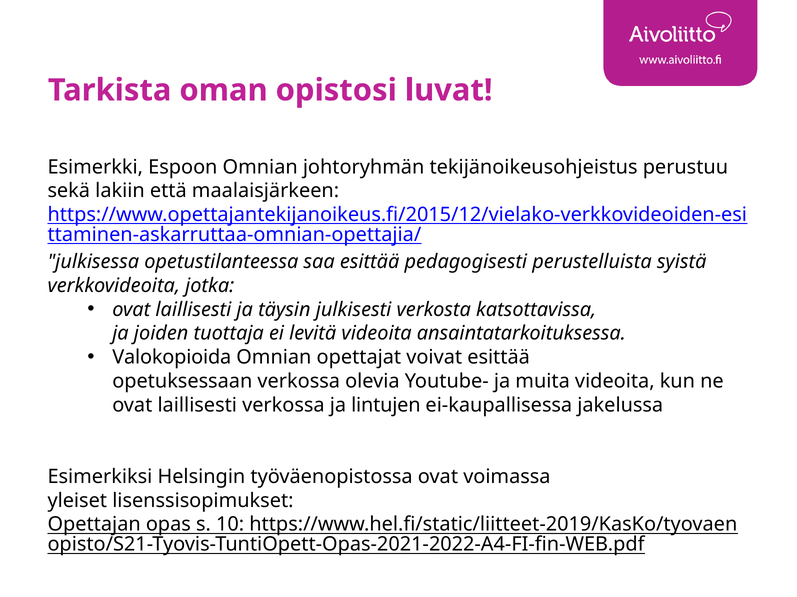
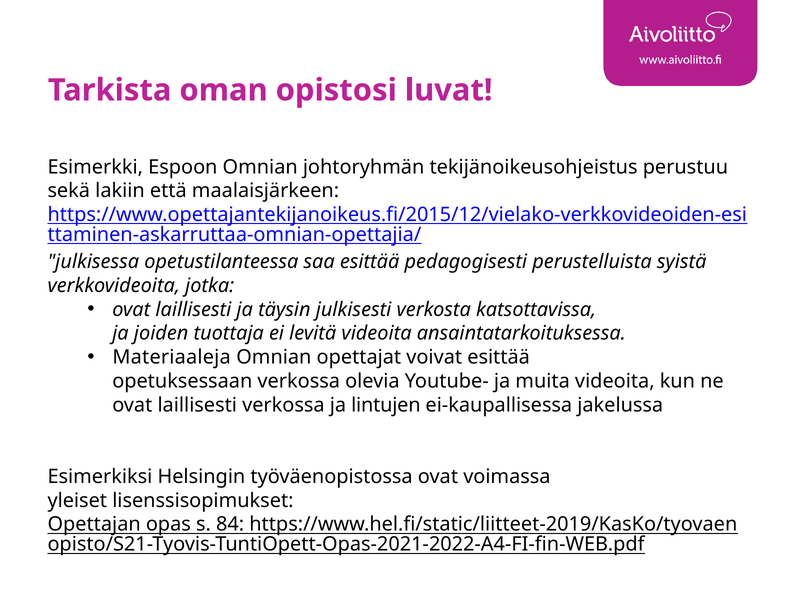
Valokopioida: Valokopioida -> Materiaaleja
10: 10 -> 84
